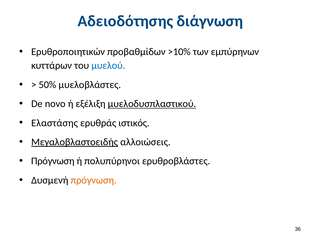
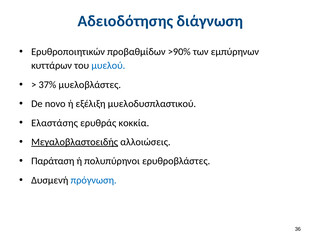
>10%: >10% -> >90%
50%: 50% -> 37%
μυελοδυσπλαστικού underline: present -> none
ιστικός: ιστικός -> κοκκία
Πρόγνωση at (53, 161): Πρόγνωση -> Παράταση
πρόγνωση at (94, 180) colour: orange -> blue
